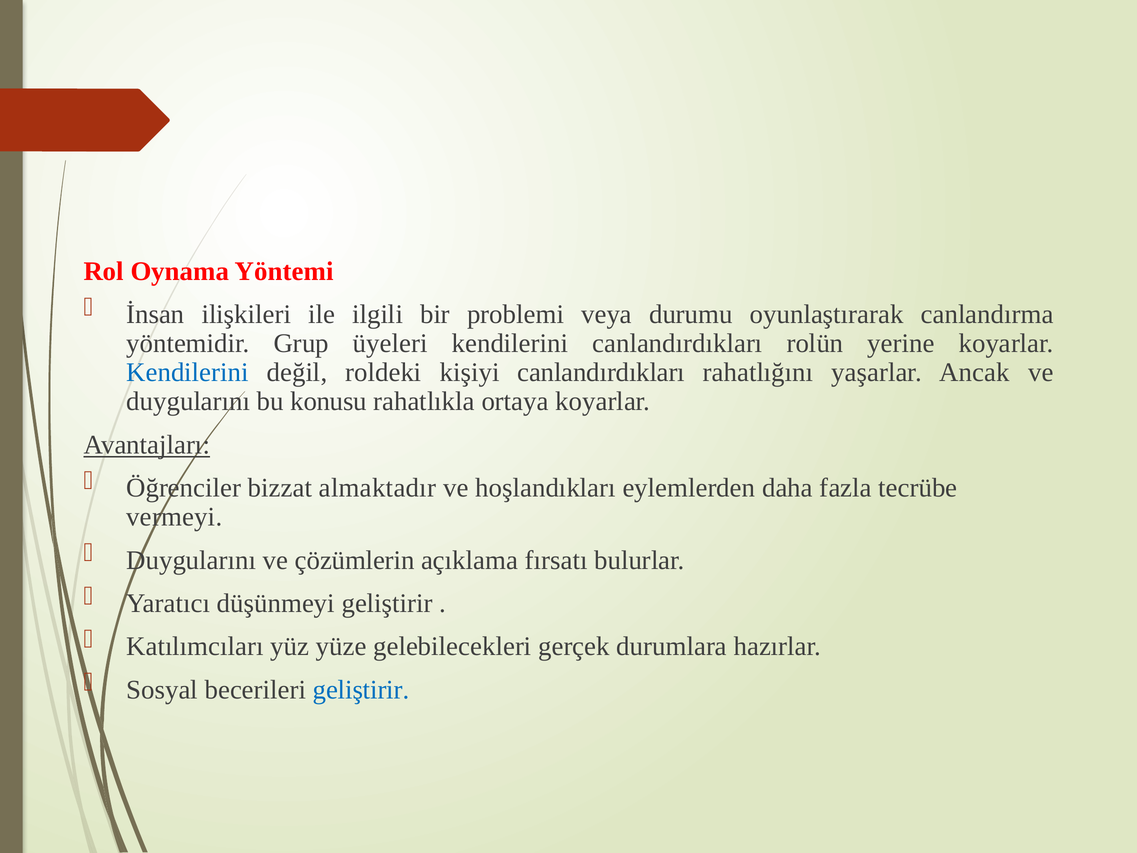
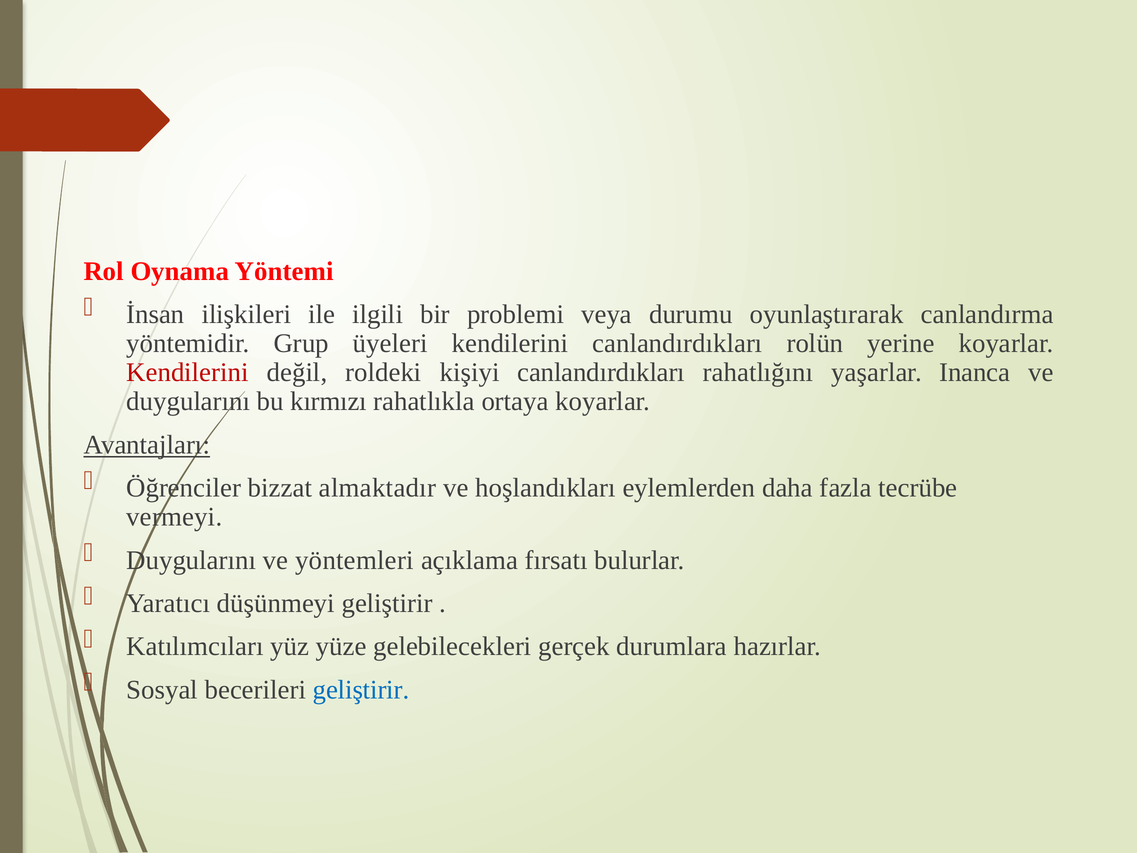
Kendilerini at (187, 372) colour: blue -> red
Ancak: Ancak -> Inanca
konusu: konusu -> kırmızı
çözümlerin: çözümlerin -> yöntemleri
